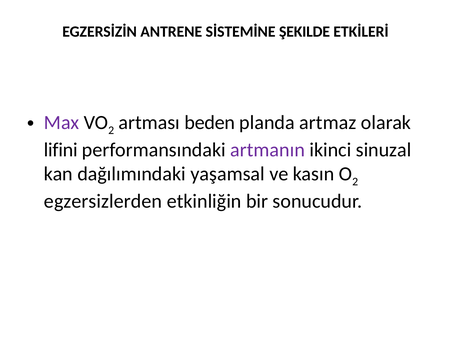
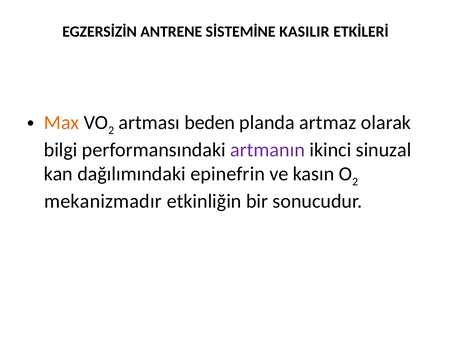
ŞEKILDE: ŞEKILDE -> KASILIR
Max colour: purple -> orange
lifini: lifini -> bilgi
yaşamsal: yaşamsal -> epinefrin
egzersizlerden: egzersizlerden -> mekanizmadır
